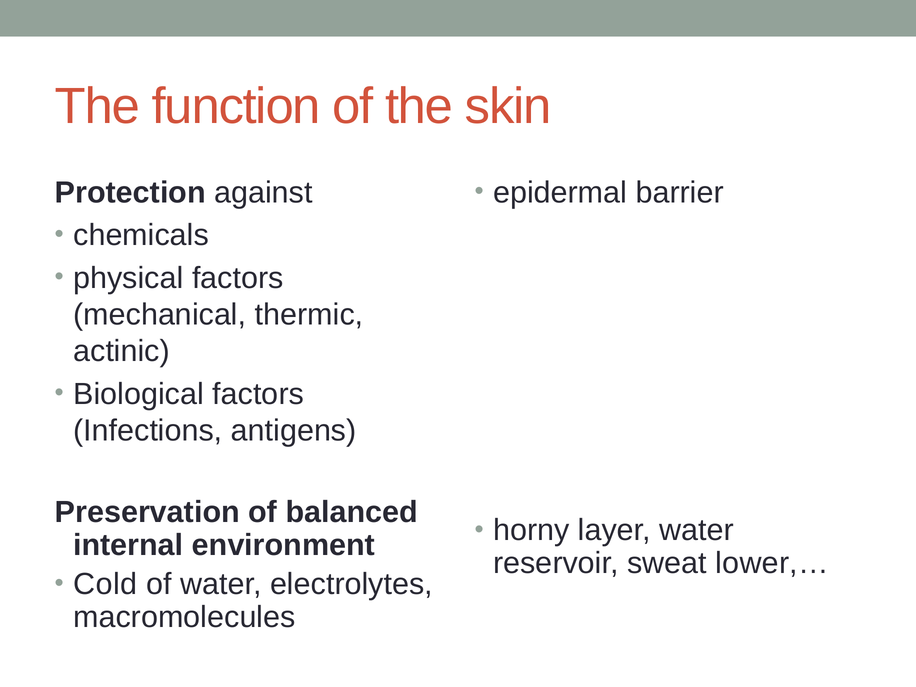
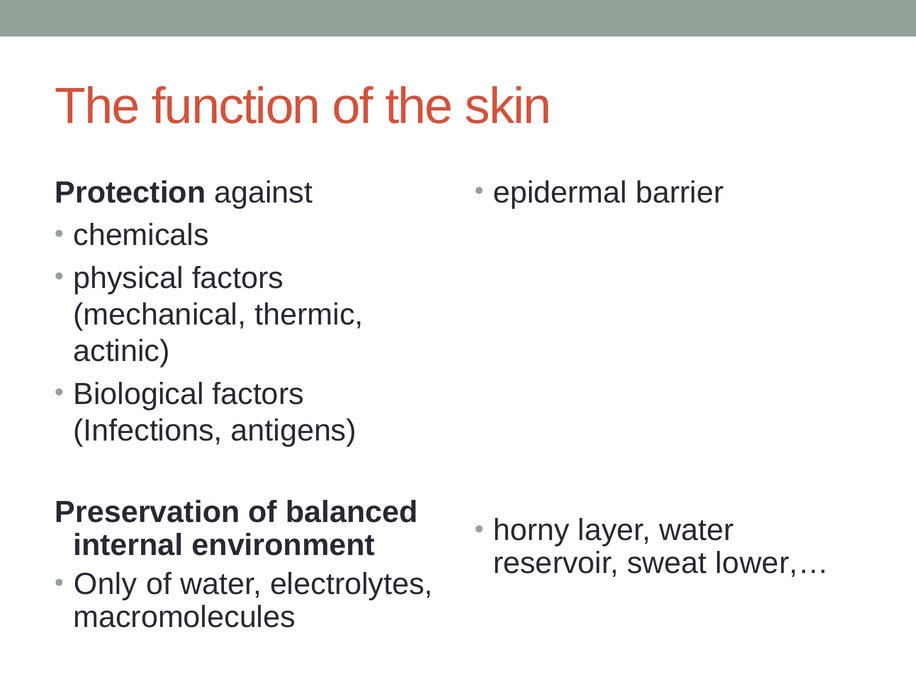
Cold: Cold -> Only
